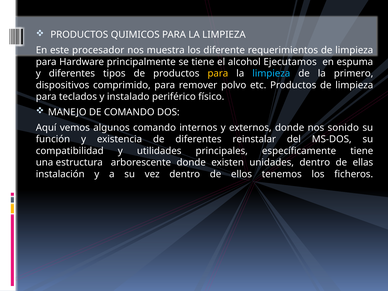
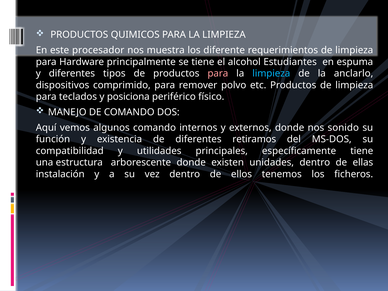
Ejecutamos: Ejecutamos -> Estudiantes
para at (218, 73) colour: yellow -> pink
primero: primero -> anclarlo
instalado: instalado -> posiciona
reinstalar: reinstalar -> retiramos
